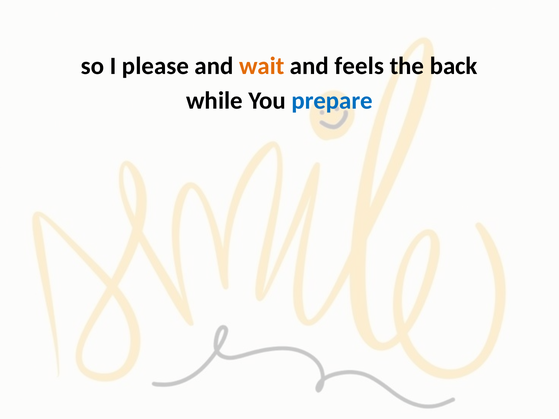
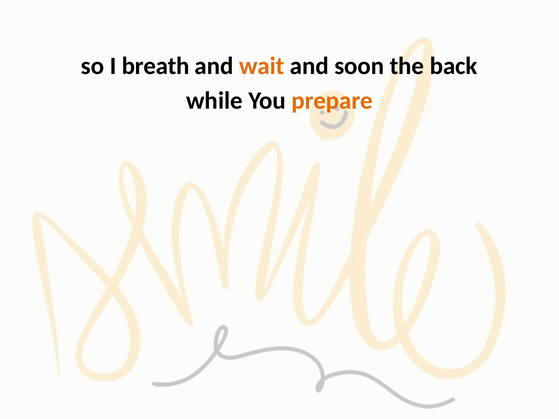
please: please -> breath
feels: feels -> soon
prepare colour: blue -> orange
